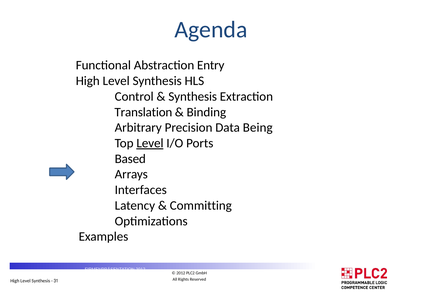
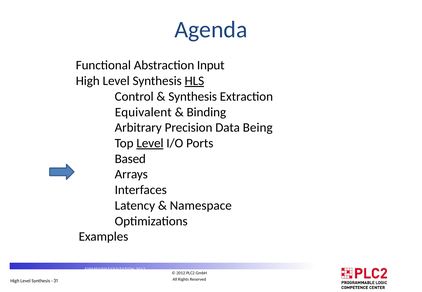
Entry: Entry -> Input
HLS underline: none -> present
Translation: Translation -> Equivalent
Committing: Committing -> Namespace
